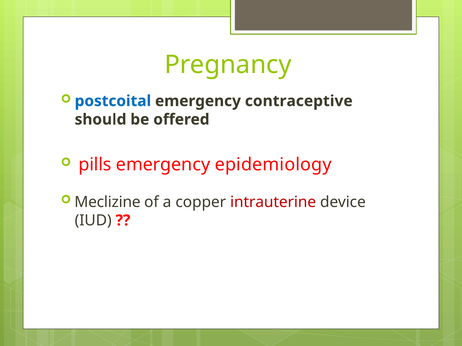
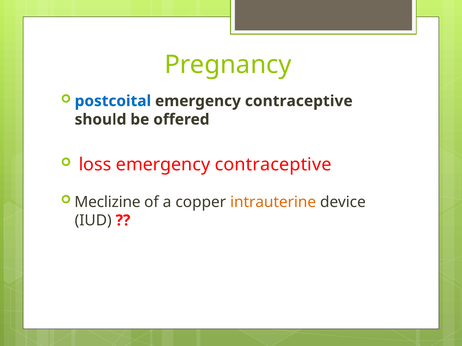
pills: pills -> loss
epidemiology at (273, 165): epidemiology -> contraceptive
intrauterine colour: red -> orange
